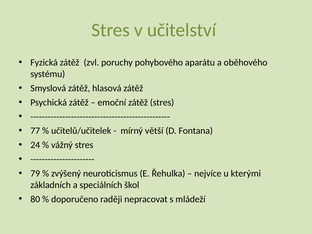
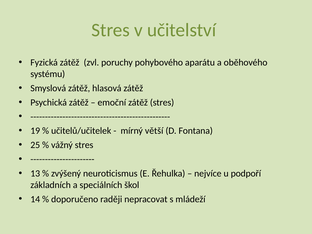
77: 77 -> 19
24: 24 -> 25
79: 79 -> 13
kterými: kterými -> podpoří
80: 80 -> 14
